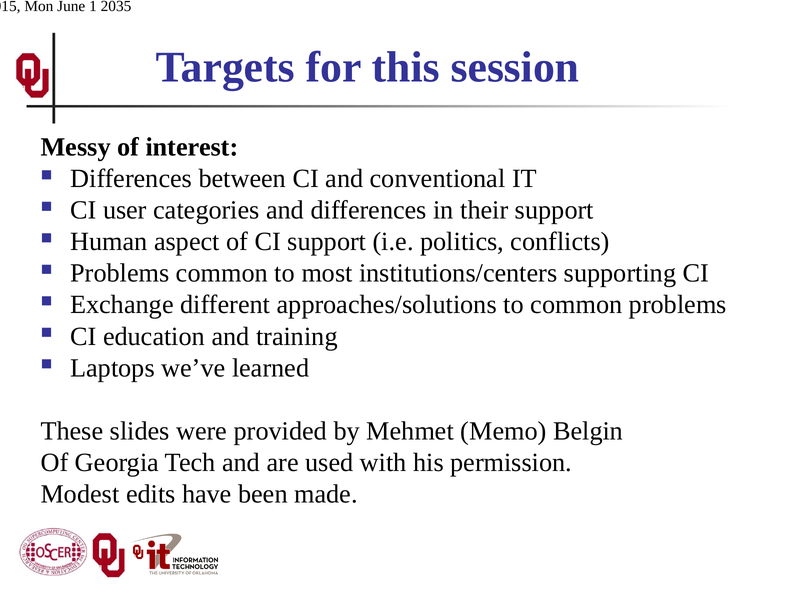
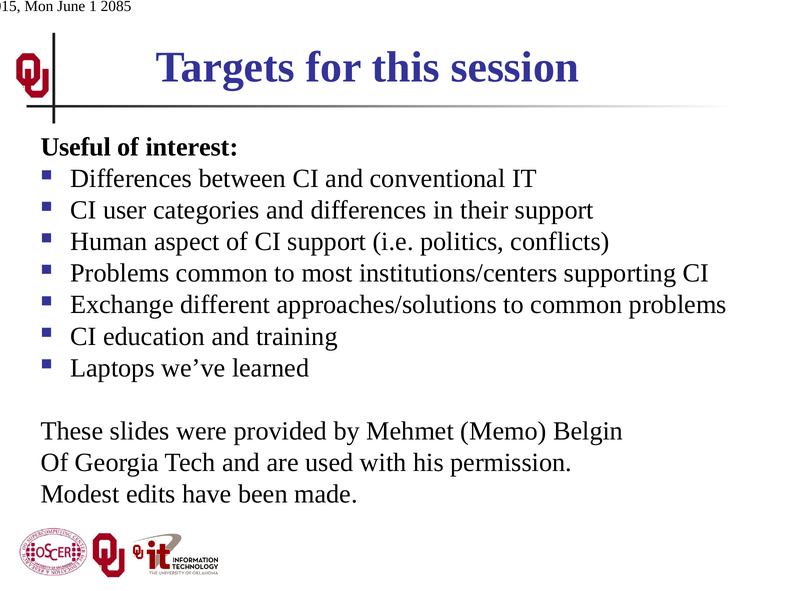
2035: 2035 -> 2085
Messy: Messy -> Useful
